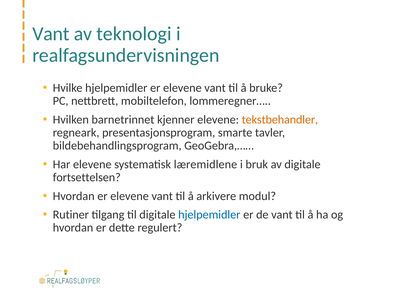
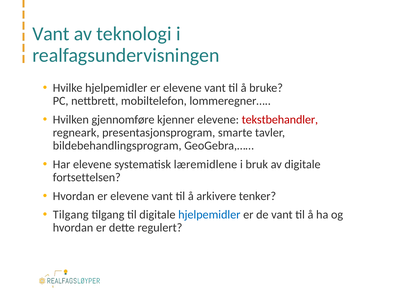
barnetrinnet: barnetrinnet -> gjennomføre
tekstbehandler colour: orange -> red
modul: modul -> tenker
Rutiner at (71, 214): Rutiner -> Tilgang
